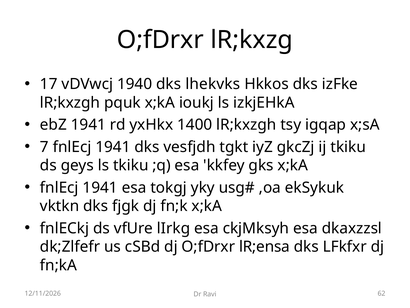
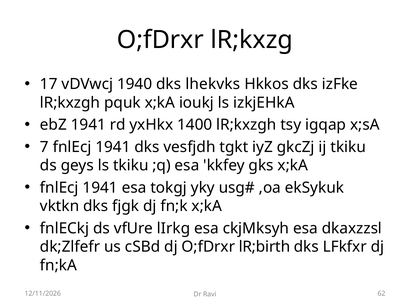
lR;ensa: lR;ensa -> lR;birth
